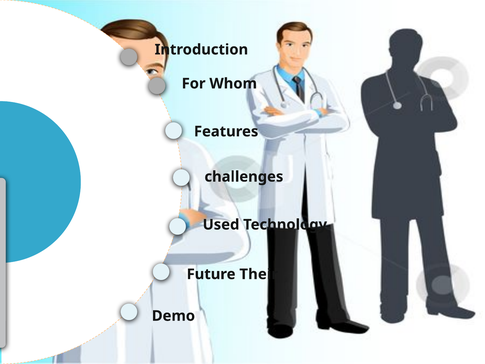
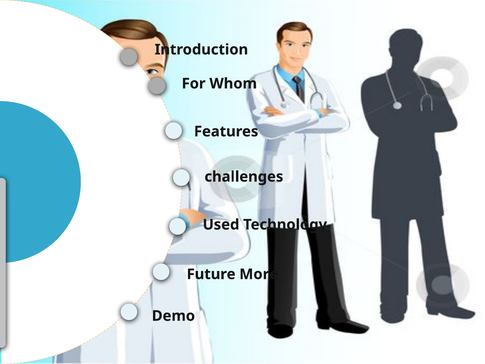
Their: Their -> More
